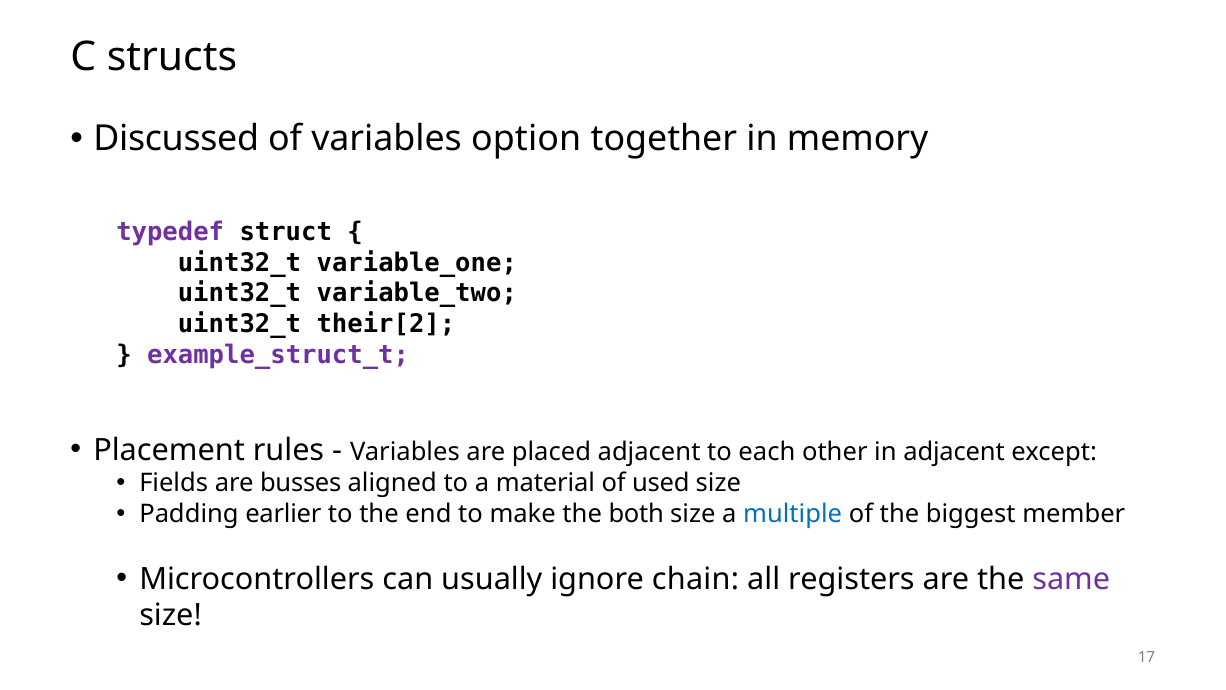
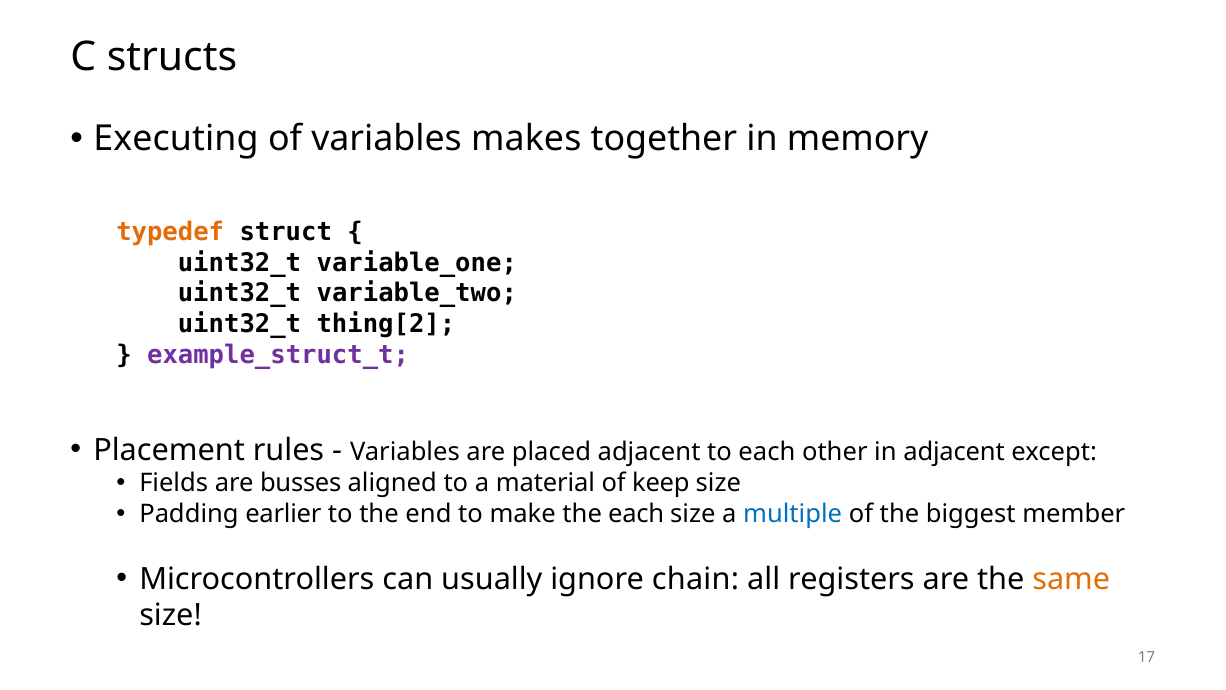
Discussed: Discussed -> Executing
option: option -> makes
typedef colour: purple -> orange
their[2: their[2 -> thing[2
used: used -> keep
the both: both -> each
same colour: purple -> orange
